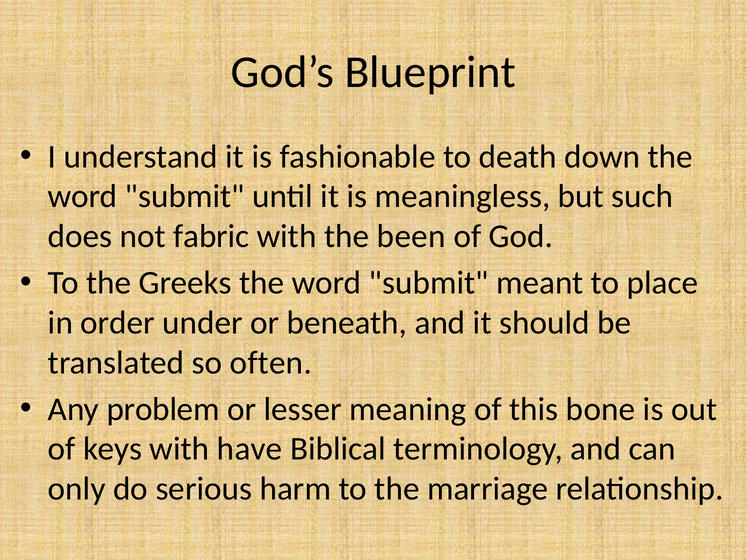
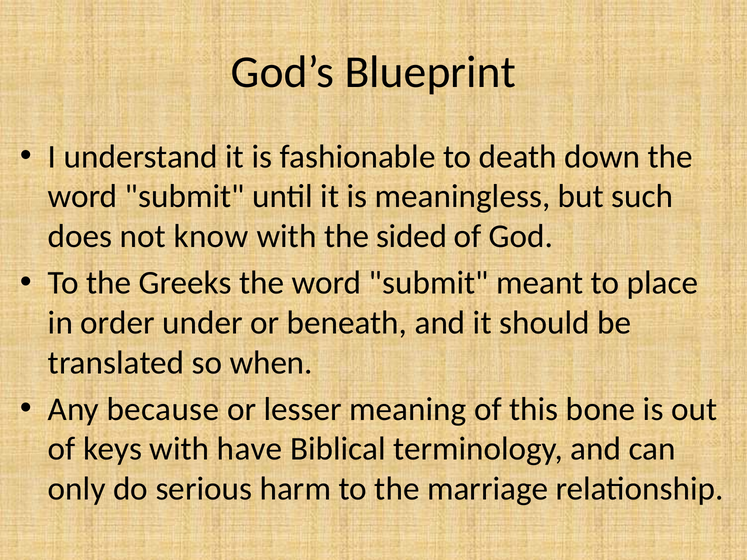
fabric: fabric -> know
been: been -> sided
often: often -> when
problem: problem -> because
